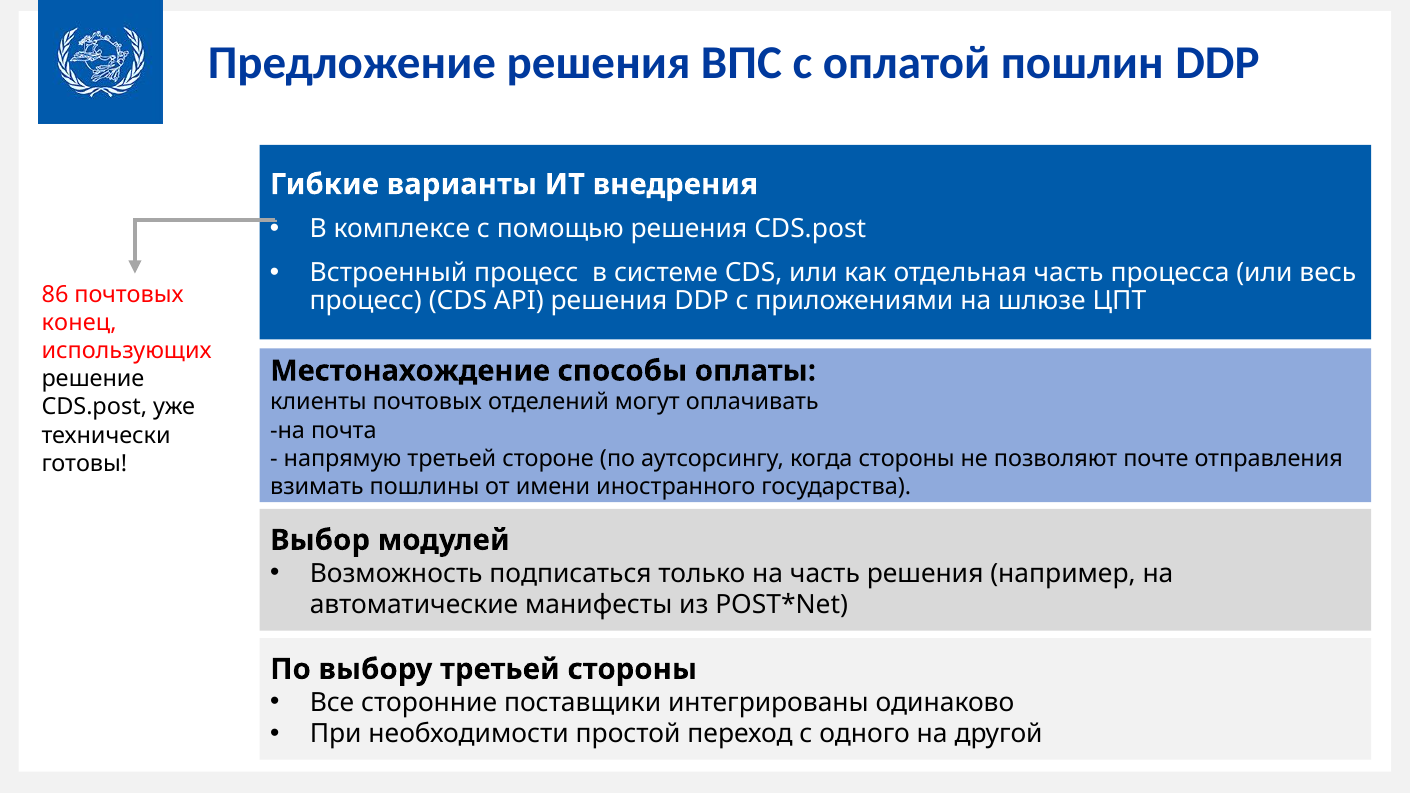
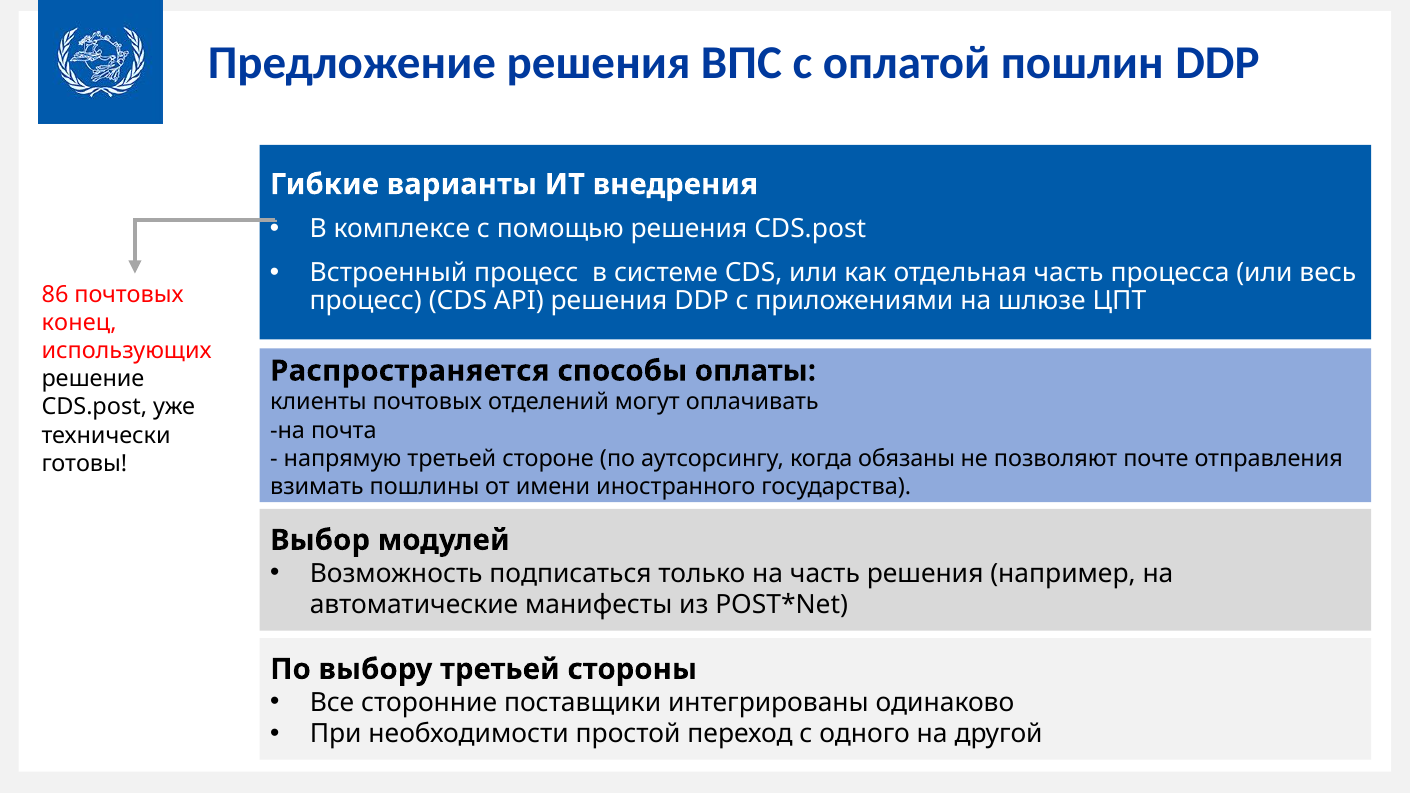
Местонахождение: Местонахождение -> Распространяется
когда стороны: стороны -> обязаны
